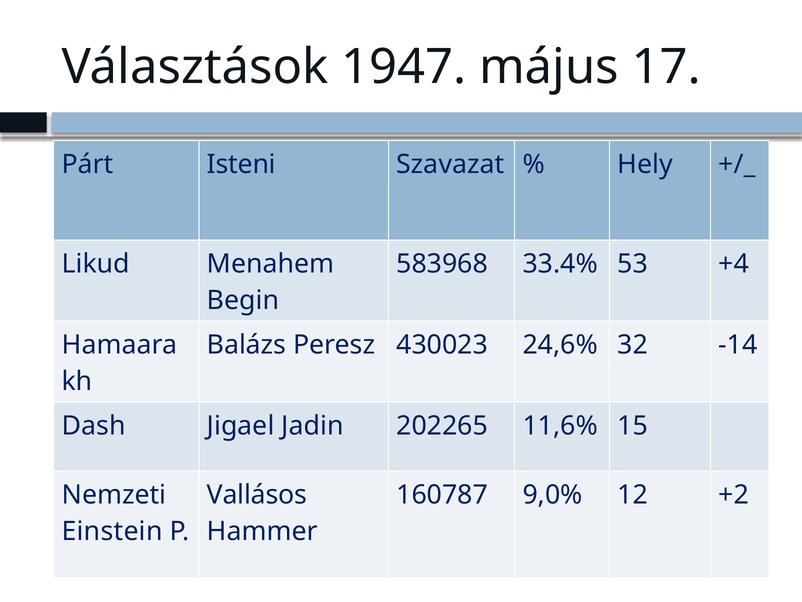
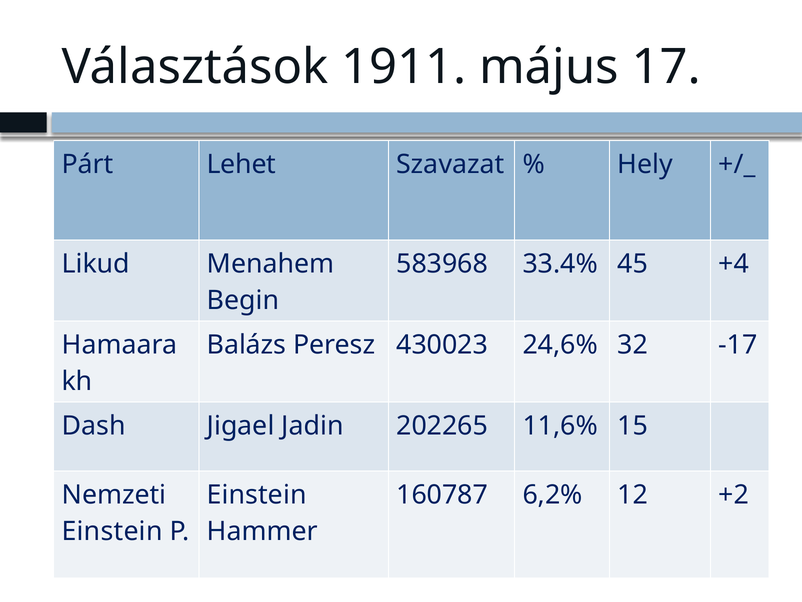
1947: 1947 -> 1911
Isteni: Isteni -> Lehet
53: 53 -> 45
-14: -14 -> -17
Vallásos at (257, 495): Vallásos -> Einstein
9,0%: 9,0% -> 6,2%
